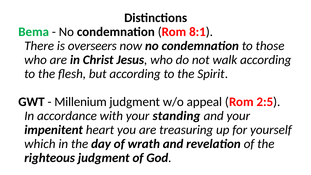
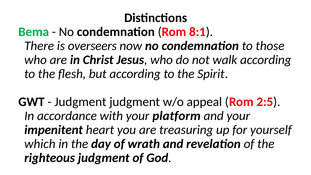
Millenium at (81, 102): Millenium -> Judgment
standing: standing -> platform
